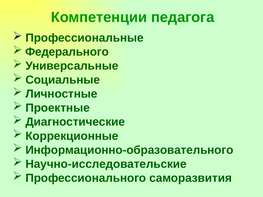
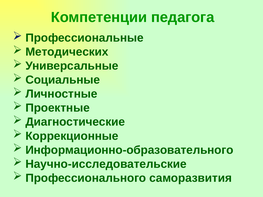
Федерального: Федерального -> Методических
